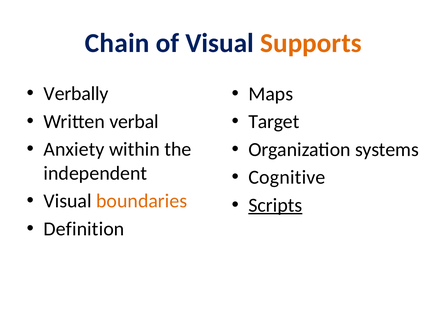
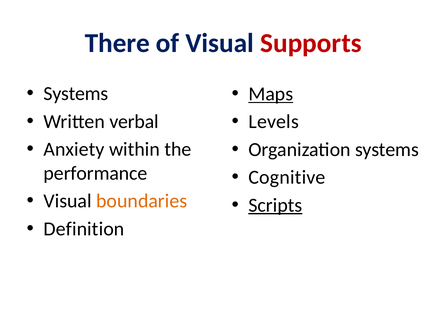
Chain: Chain -> There
Supports colour: orange -> red
Verbally at (76, 94): Verbally -> Systems
Maps underline: none -> present
Target: Target -> Levels
independent: independent -> performance
